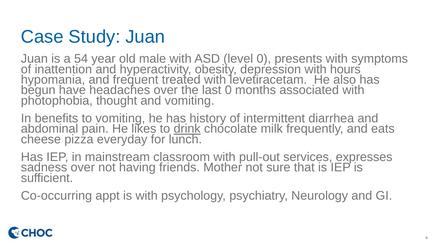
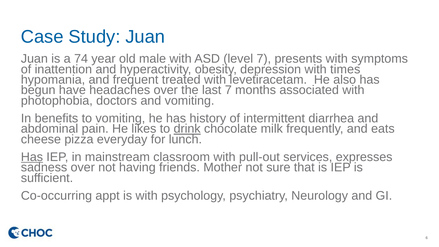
54: 54 -> 74
level 0: 0 -> 7
hours: hours -> times
last 0: 0 -> 7
thought: thought -> doctors
Has at (32, 157) underline: none -> present
